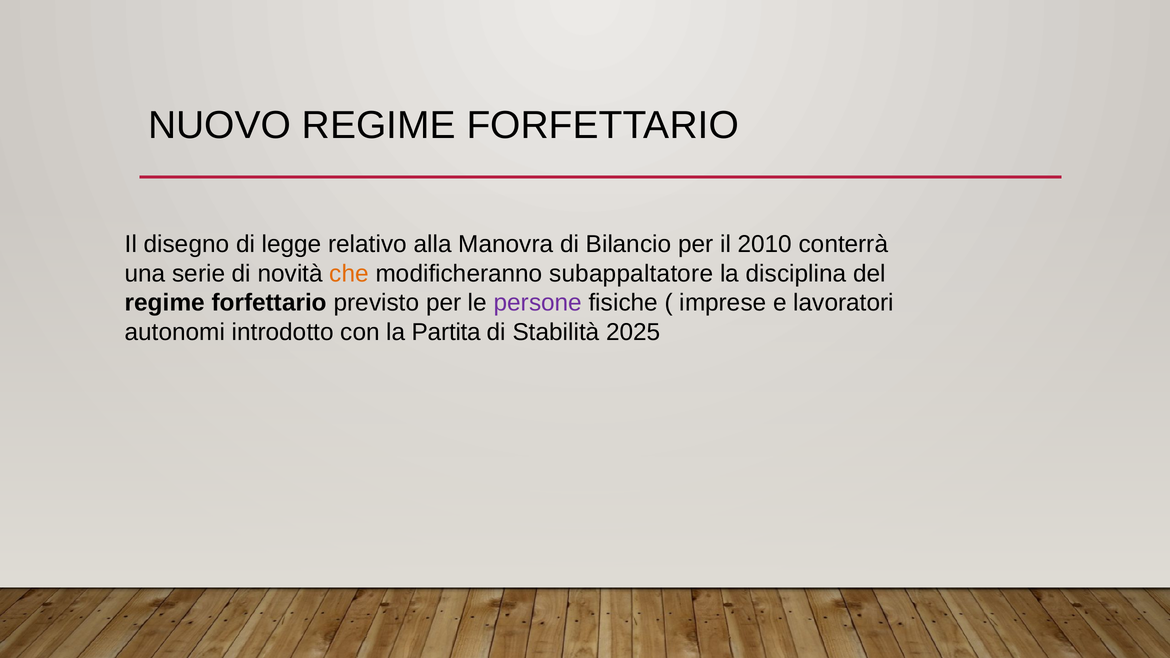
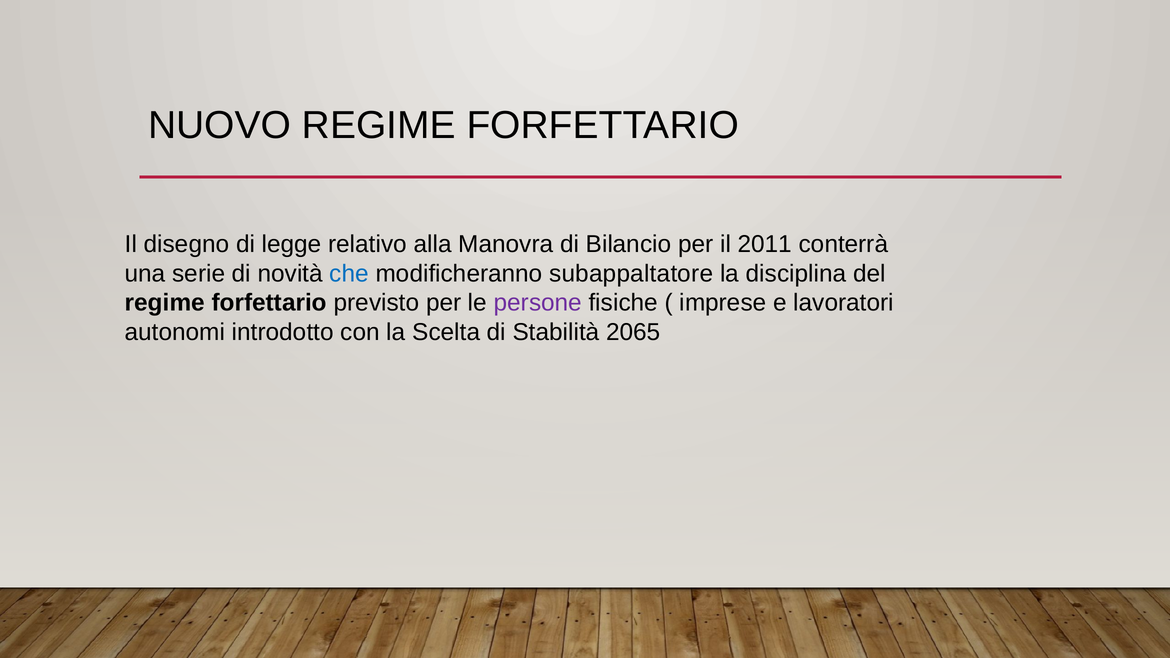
2010: 2010 -> 2011
che colour: orange -> blue
Partita: Partita -> Scelta
2025: 2025 -> 2065
